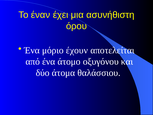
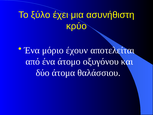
έναν: έναν -> ξύλο
όρου: όρου -> κρύο
